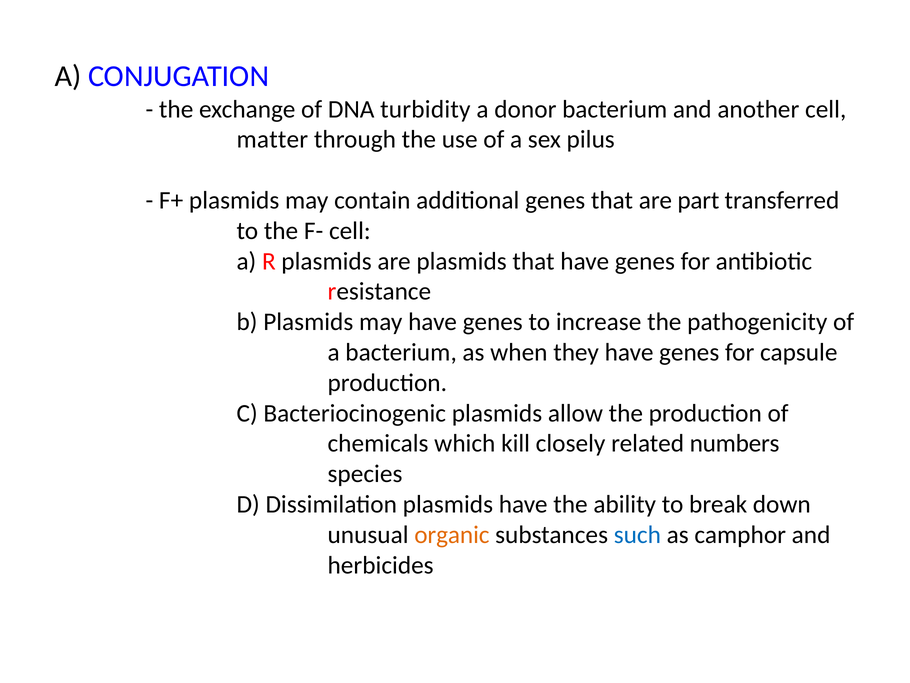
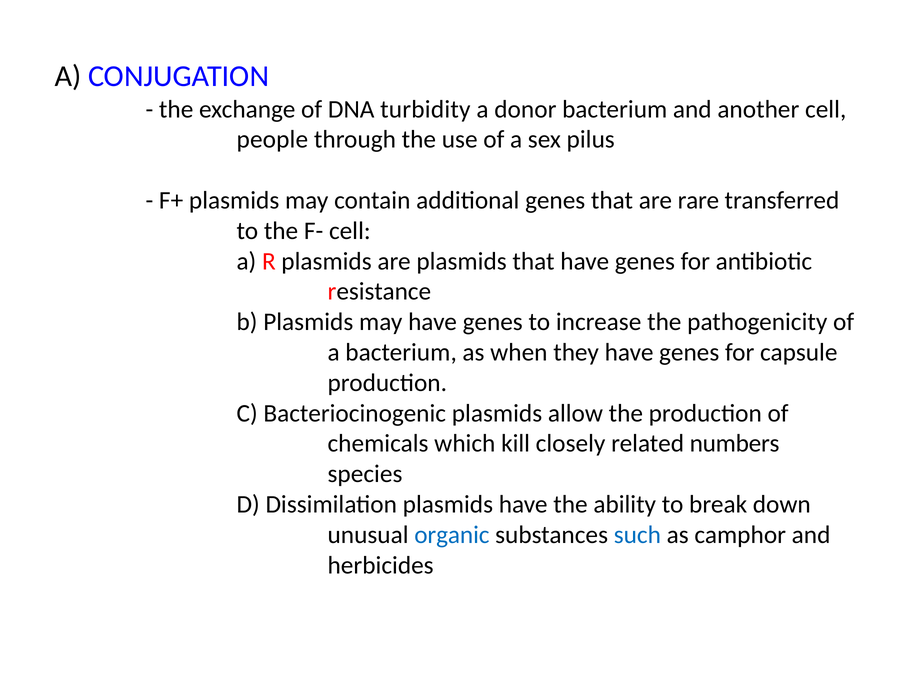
matter: matter -> people
part: part -> rare
organic colour: orange -> blue
